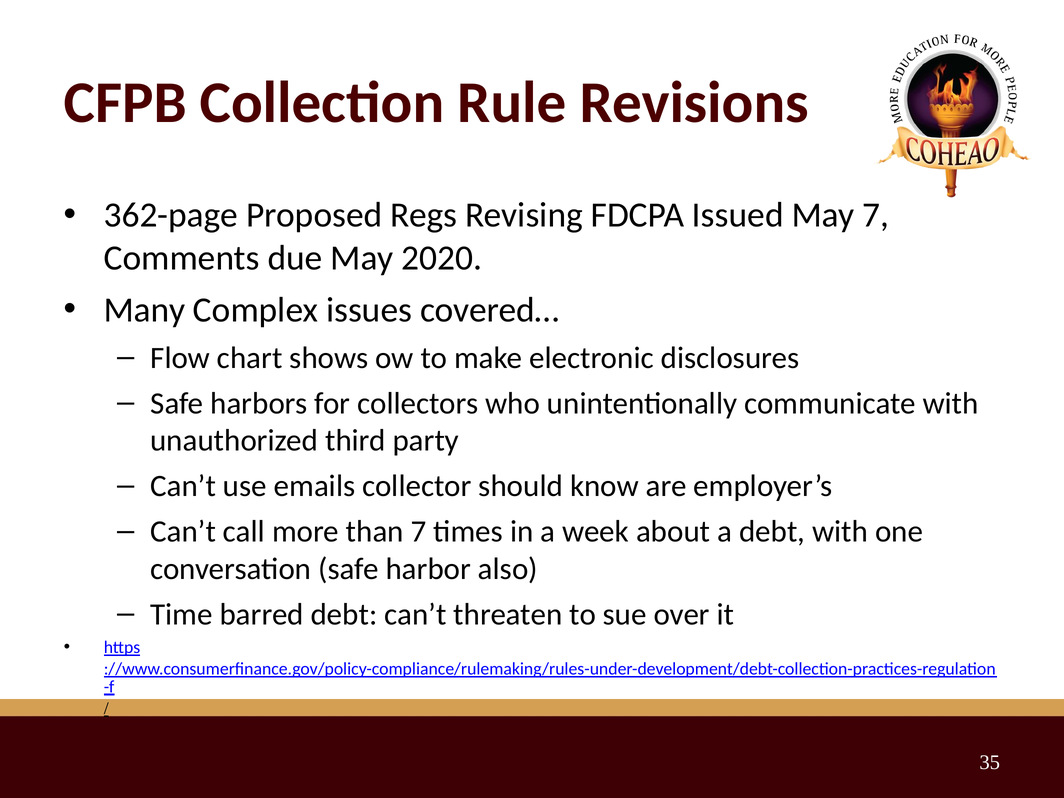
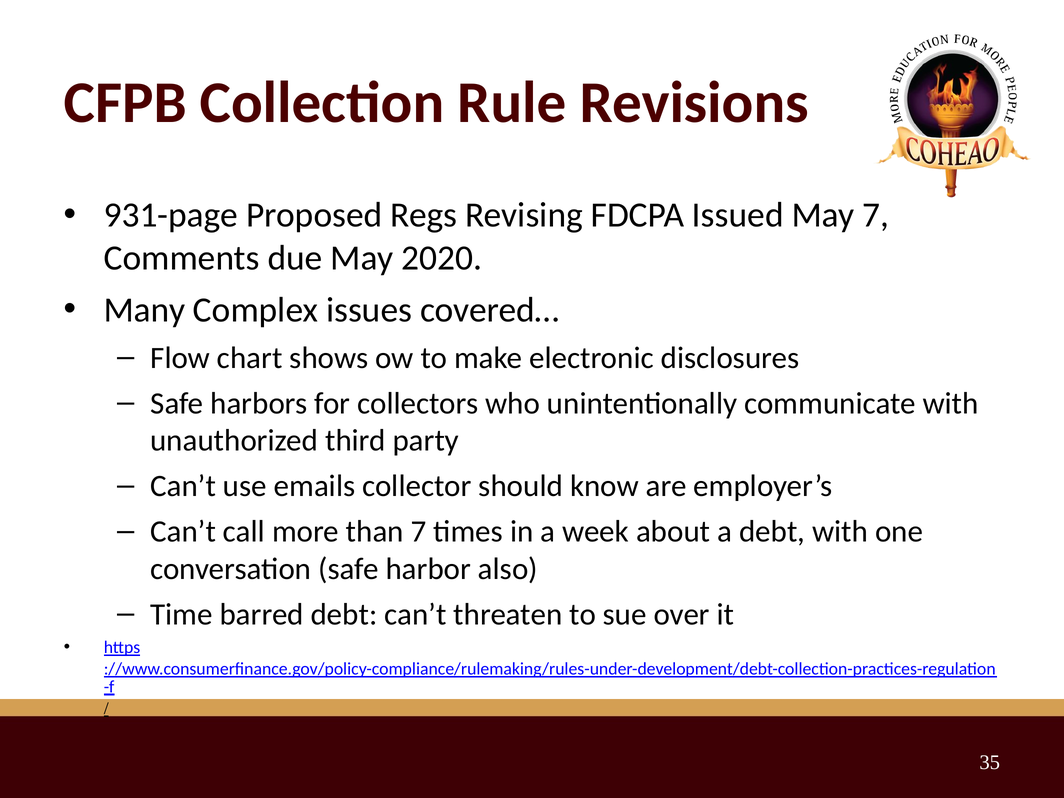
362-page: 362-page -> 931-page
